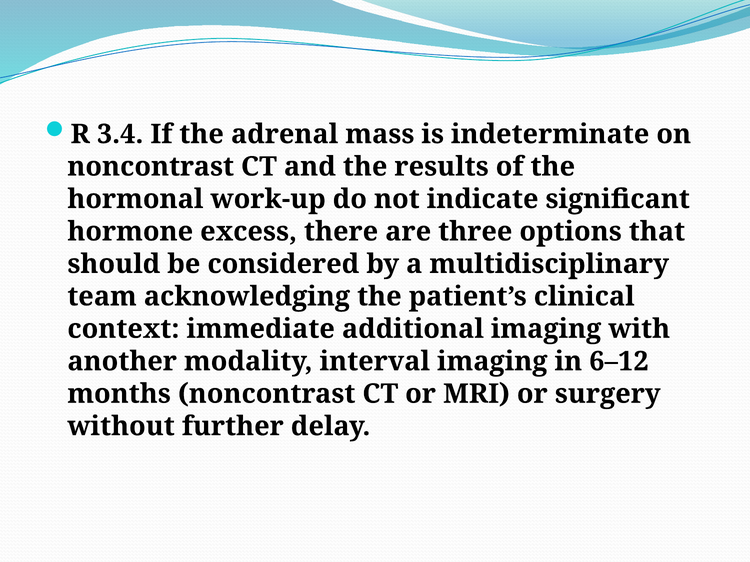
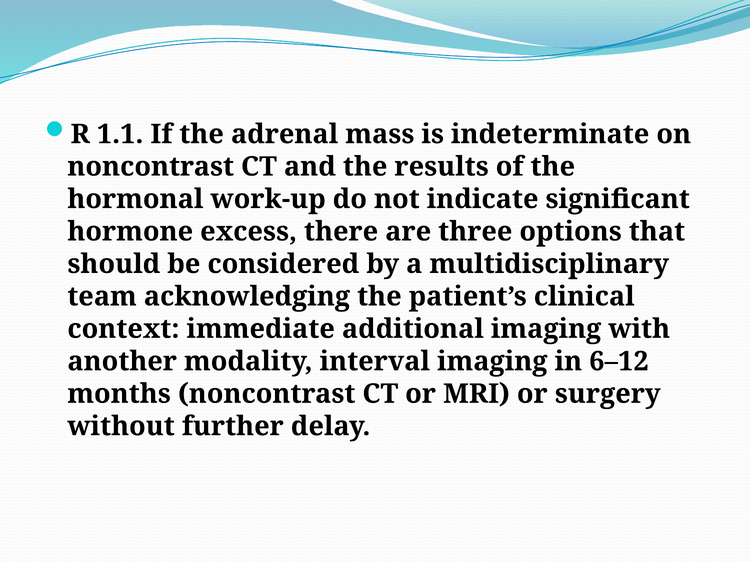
3.4: 3.4 -> 1.1
